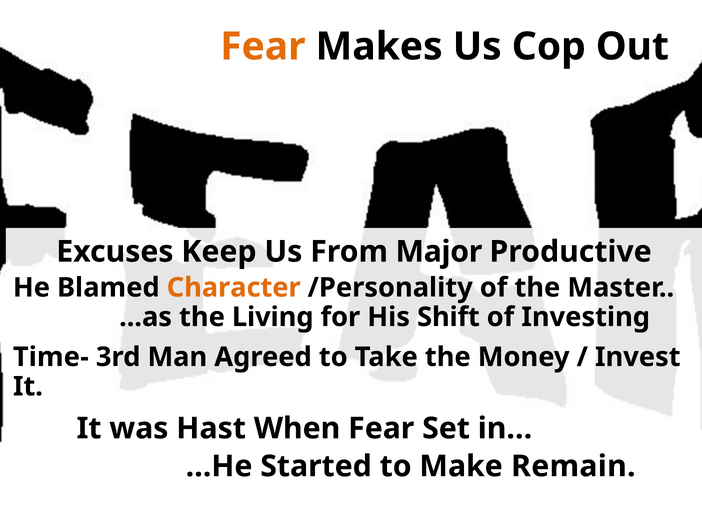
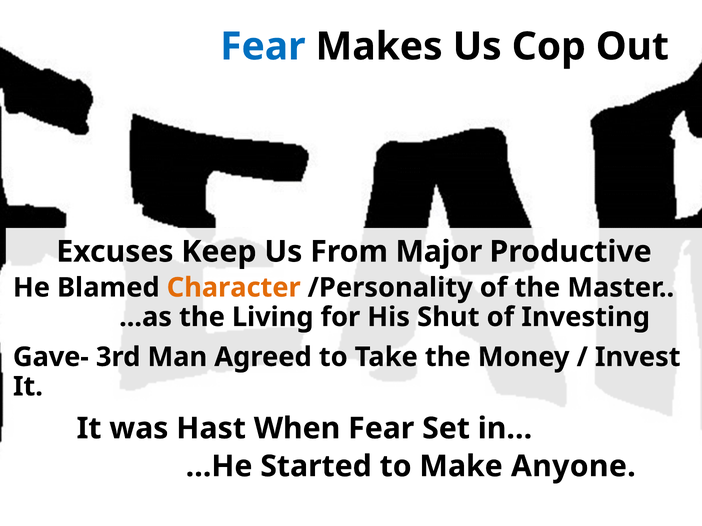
Fear at (263, 47) colour: orange -> blue
Shift: Shift -> Shut
Time-: Time- -> Gave-
Remain: Remain -> Anyone
